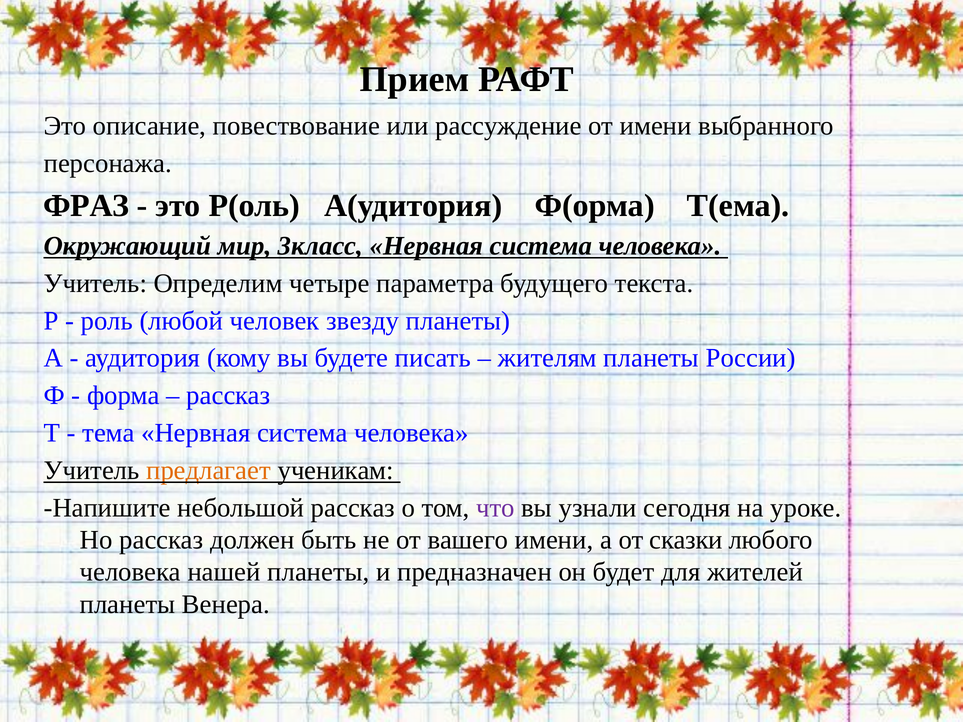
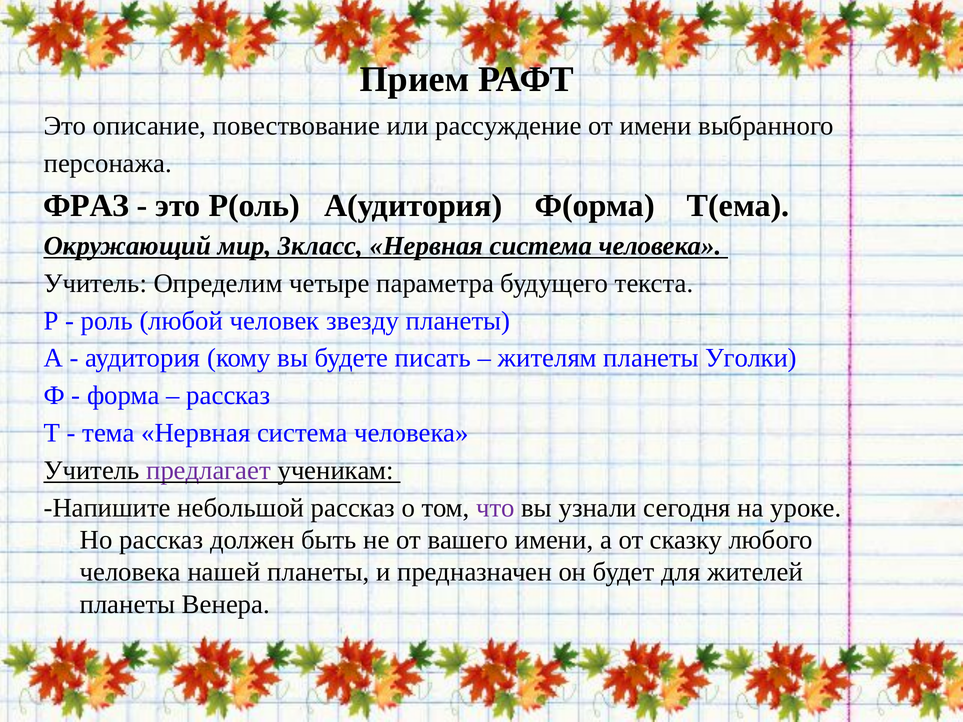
России: России -> Уголки
предлагает colour: orange -> purple
сказки: сказки -> сказку
